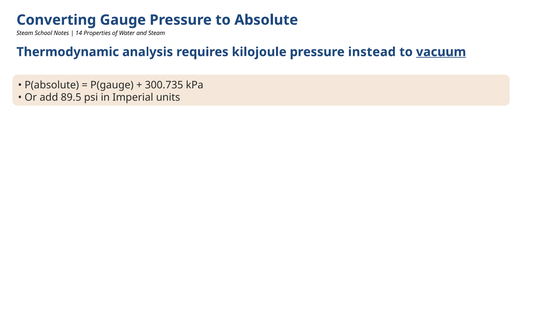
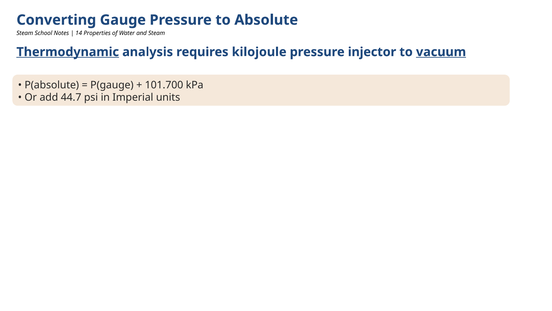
Thermodynamic underline: none -> present
instead: instead -> injector
300.735: 300.735 -> 101.700
89.5: 89.5 -> 44.7
